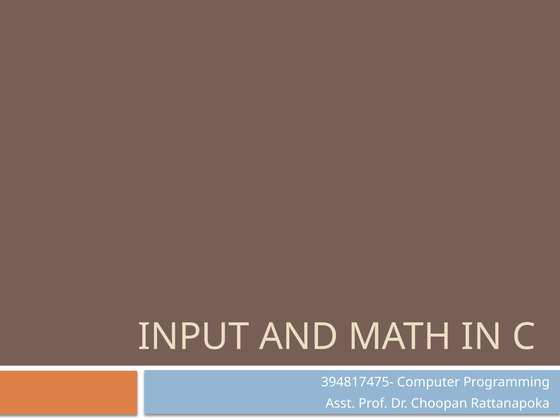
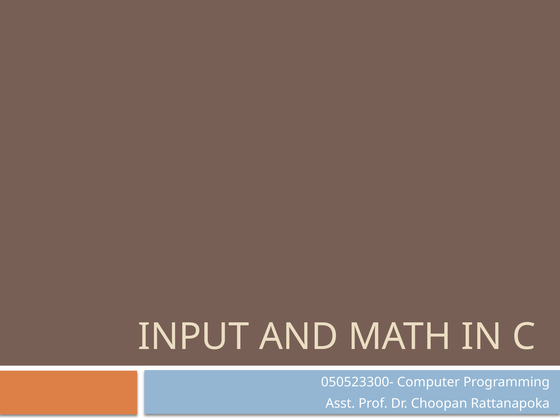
394817475-: 394817475- -> 050523300-
